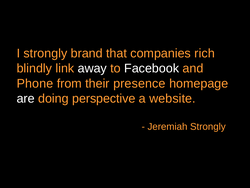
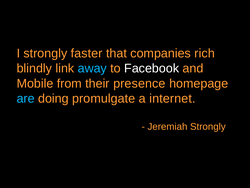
brand: brand -> faster
away colour: white -> light blue
Phone: Phone -> Mobile
are colour: white -> light blue
perspective: perspective -> promulgate
website: website -> internet
